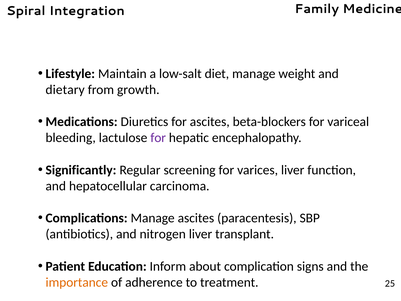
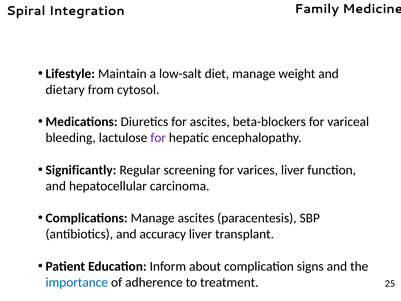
growth: growth -> cytosol
nitrogen: nitrogen -> accuracy
importance colour: orange -> blue
